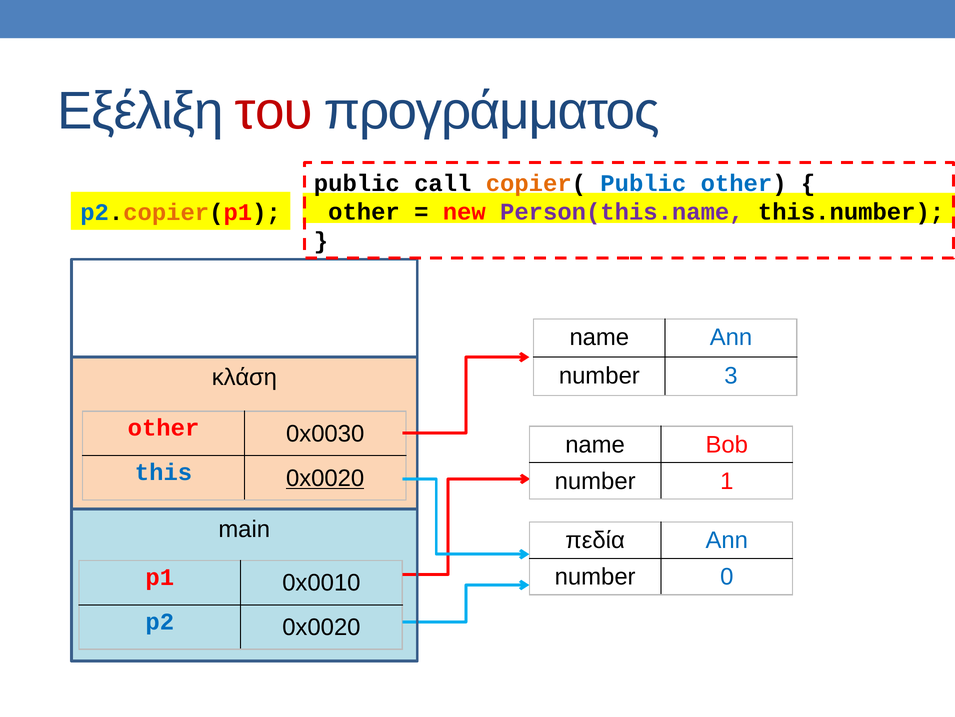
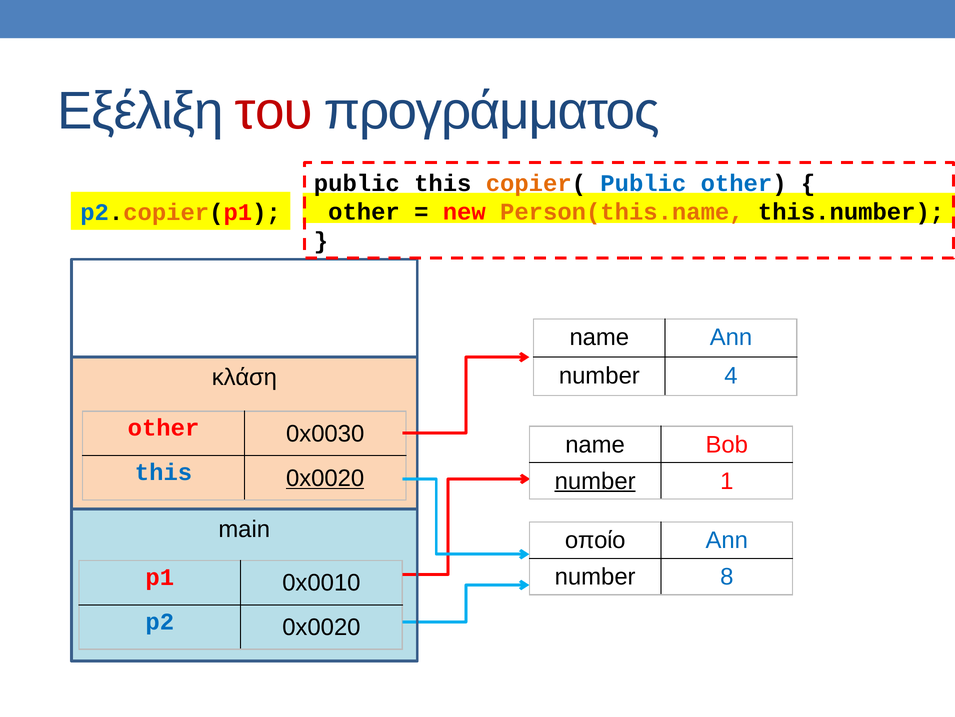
public call: call -> this
Person(this.name colour: purple -> orange
3: 3 -> 4
number at (595, 481) underline: none -> present
πεδία: πεδία -> οποίο
0: 0 -> 8
